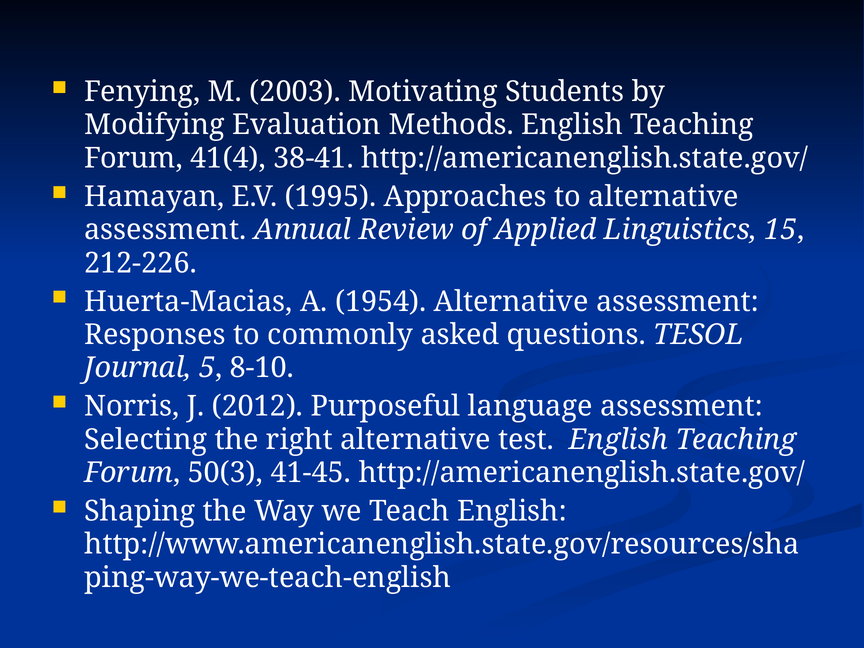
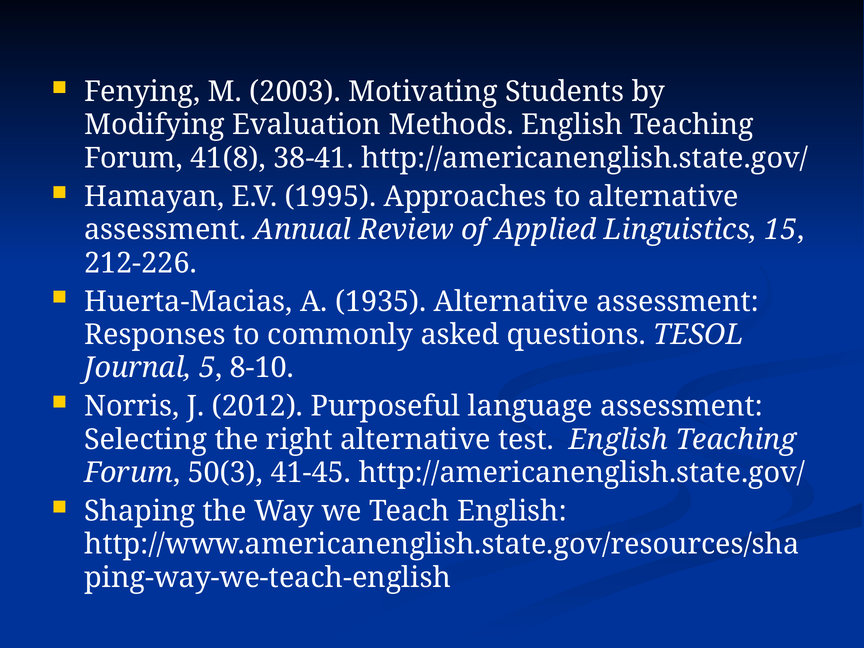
41(4: 41(4 -> 41(8
1954: 1954 -> 1935
